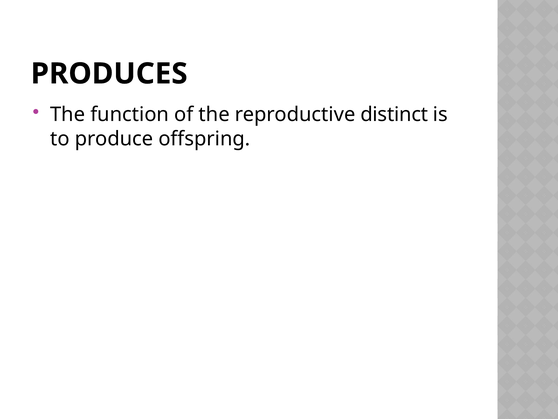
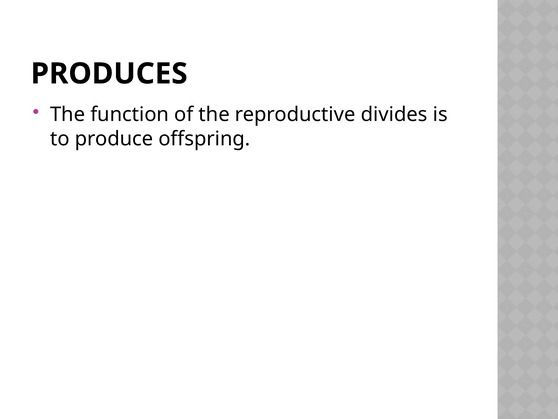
distinct: distinct -> divides
